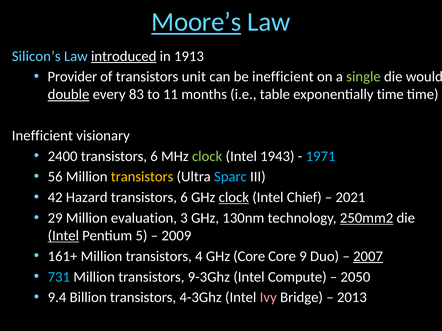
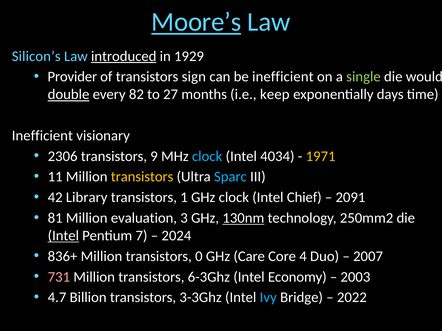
1913: 1913 -> 1929
unit: unit -> sign
83: 83 -> 82
11: 11 -> 27
table: table -> keep
exponentially time: time -> days
2400: 2400 -> 2306
6 at (154, 156): 6 -> 9
clock at (207, 156) colour: light green -> light blue
1943: 1943 -> 4034
1971 colour: light blue -> yellow
56: 56 -> 11
Hazard: Hazard -> Library
6 at (184, 198): 6 -> 1
clock at (234, 198) underline: present -> none
2021: 2021 -> 2091
29: 29 -> 81
130nm underline: none -> present
250mm2 underline: present -> none
5: 5 -> 7
2009: 2009 -> 2024
161+: 161+ -> 836+
4: 4 -> 0
GHz Core: Core -> Care
9: 9 -> 4
2007 underline: present -> none
731 colour: light blue -> pink
9-3Ghz: 9-3Ghz -> 6-3Ghz
Compute: Compute -> Economy
2050: 2050 -> 2003
9.4: 9.4 -> 4.7
4-3Ghz: 4-3Ghz -> 3-3Ghz
Ivy colour: pink -> light blue
2013: 2013 -> 2022
